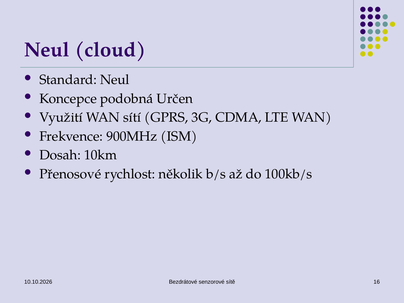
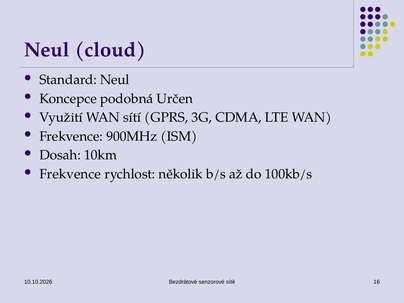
Přenosové at (70, 174): Přenosové -> Frekvence
